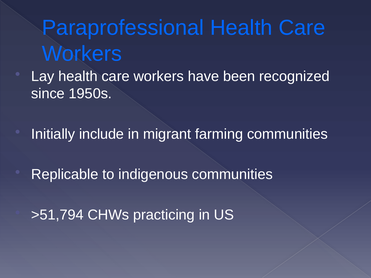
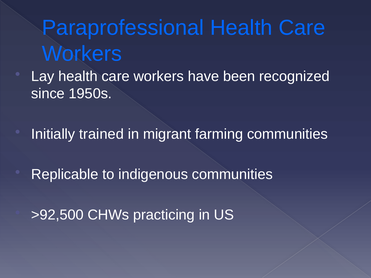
include: include -> trained
>51,794: >51,794 -> >92,500
